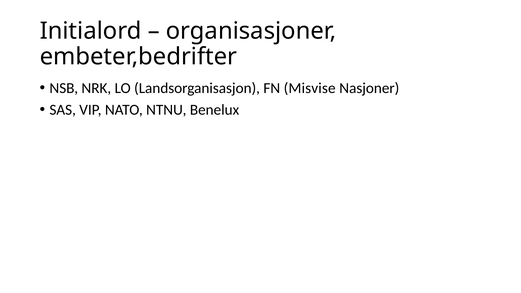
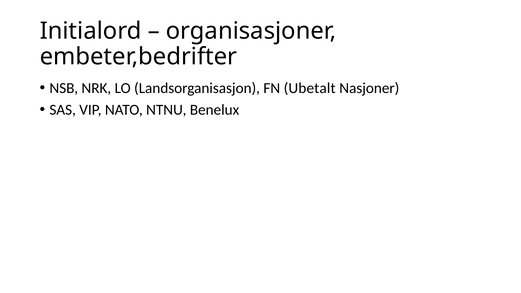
Misvise: Misvise -> Ubetalt
